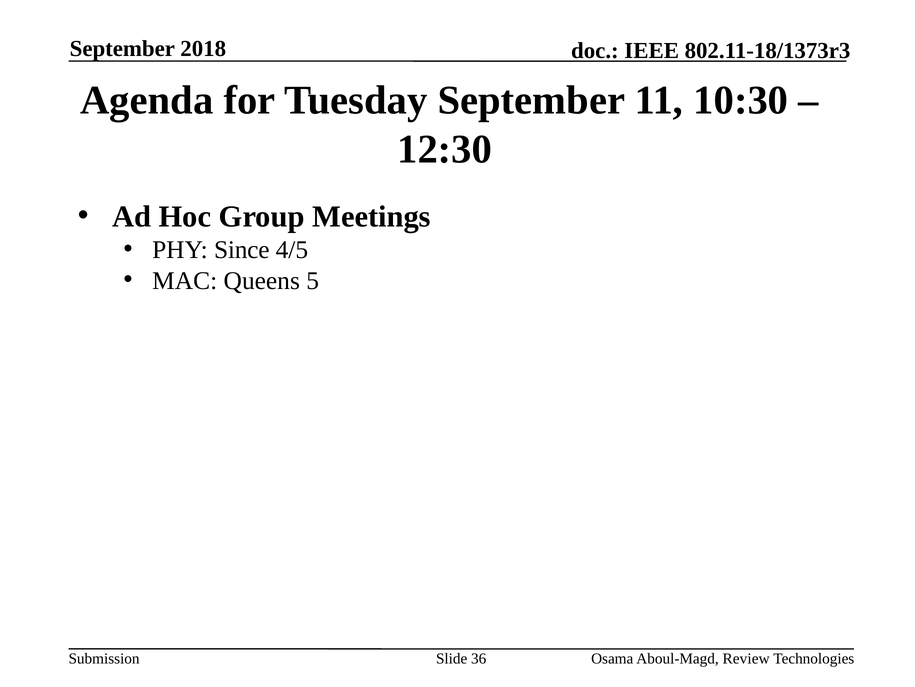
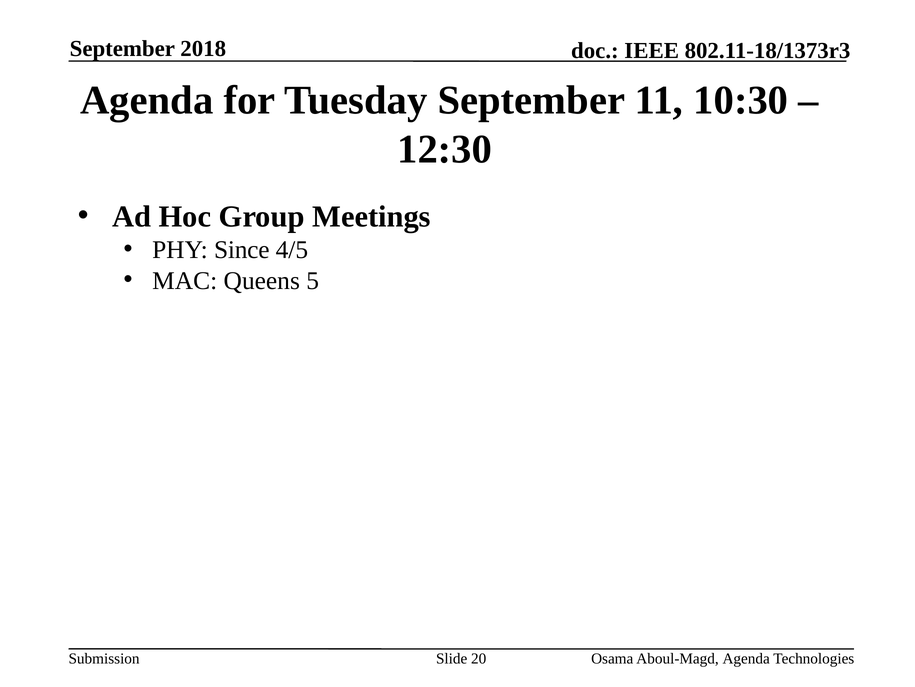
36: 36 -> 20
Aboul-Magd Review: Review -> Agenda
